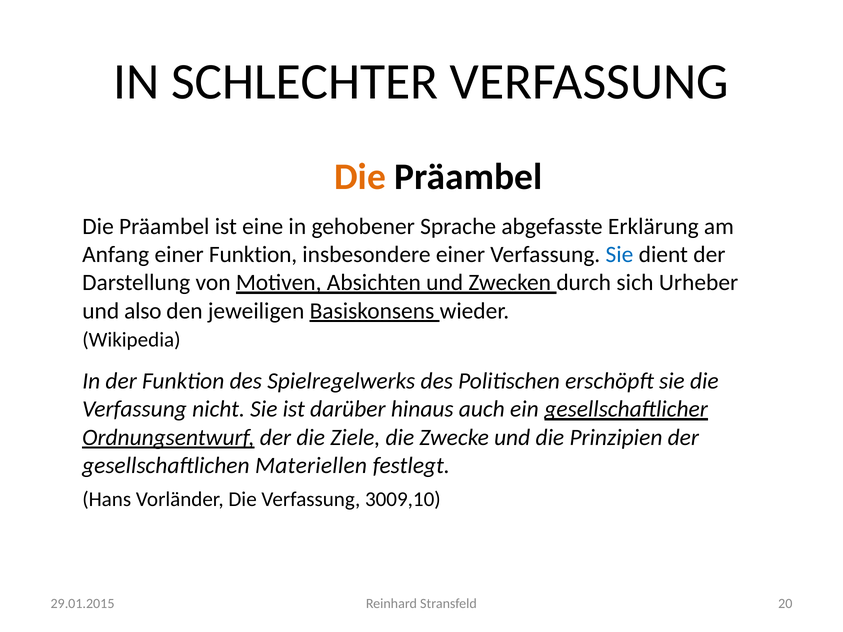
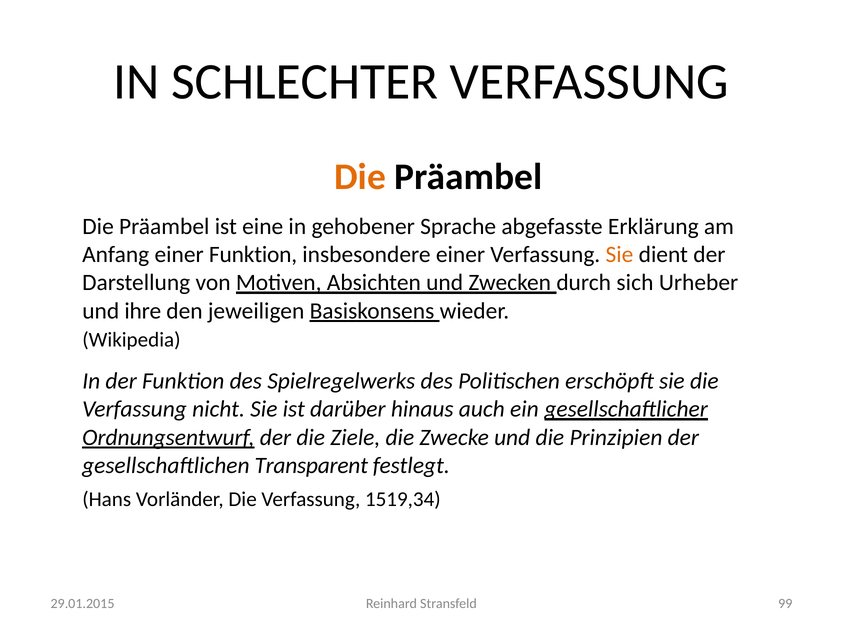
Sie at (619, 255) colour: blue -> orange
also: also -> ihre
Materiellen: Materiellen -> Transparent
3009,10: 3009,10 -> 1519,34
20: 20 -> 99
